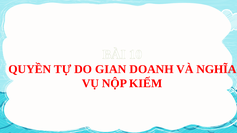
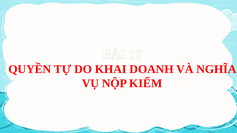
GIAN: GIAN -> KHAI
